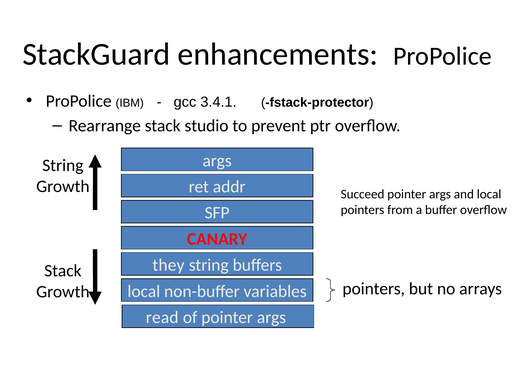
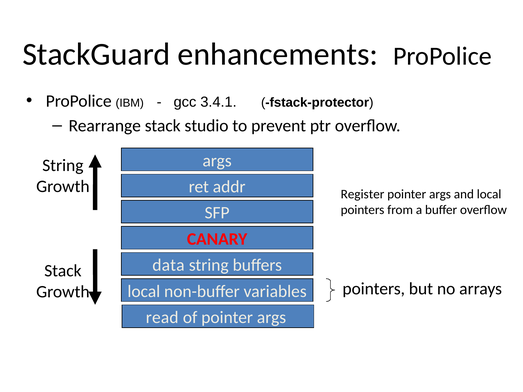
Succeed: Succeed -> Register
they: they -> data
